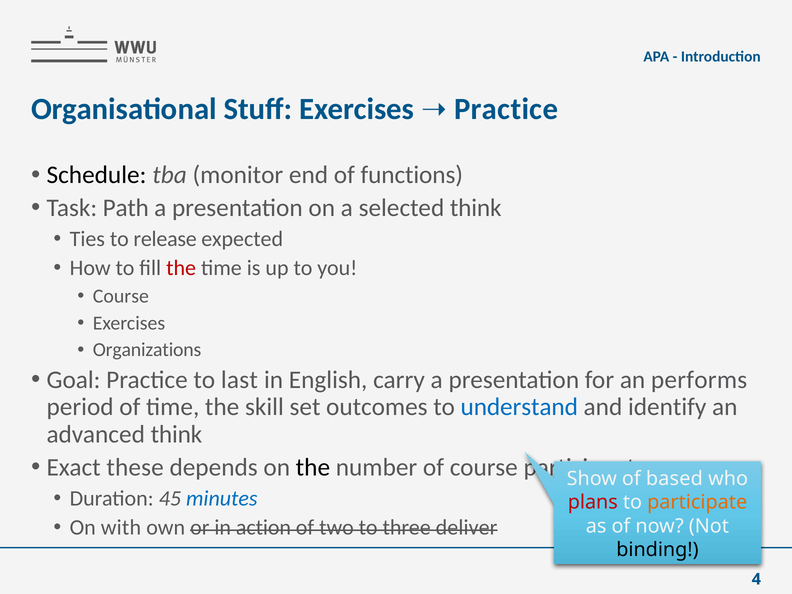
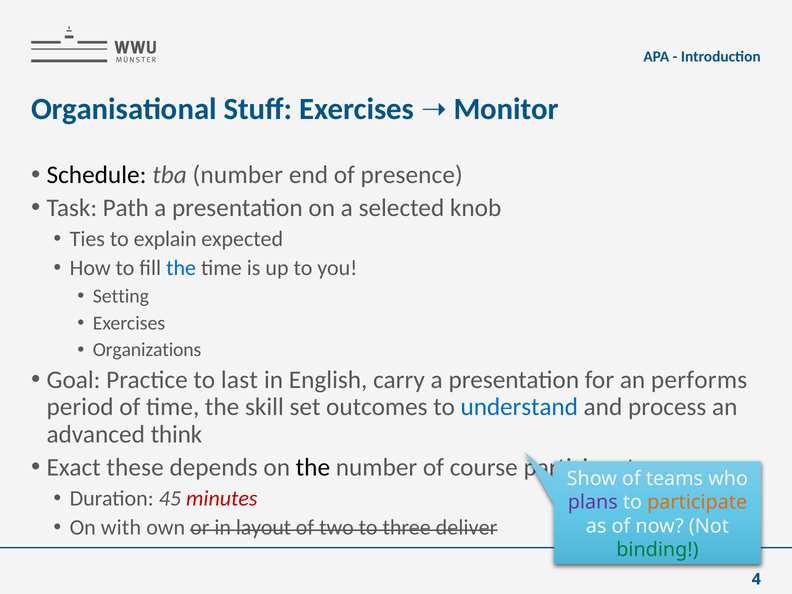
Exercises Practice: Practice -> Monitor
tba monitor: monitor -> number
functions: functions -> presence
selected think: think -> knob
release: release -> explain
the at (181, 268) colour: red -> blue
Course at (121, 296): Course -> Setting
identify: identify -> process
based: based -> teams
minutes colour: blue -> red
plans colour: red -> purple
action: action -> layout
binding colour: black -> green
